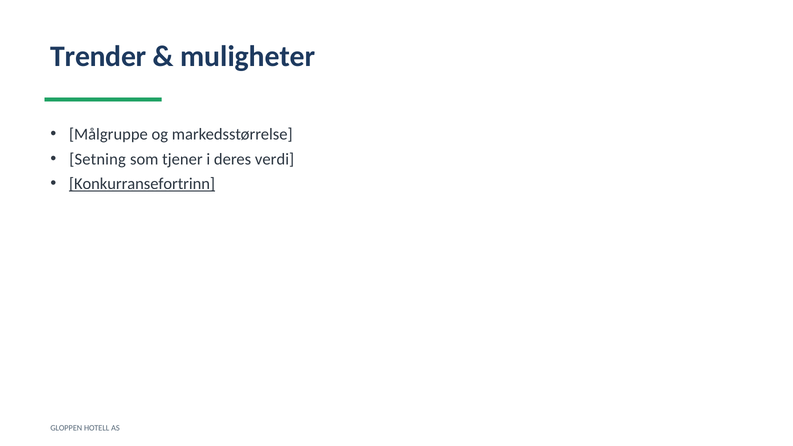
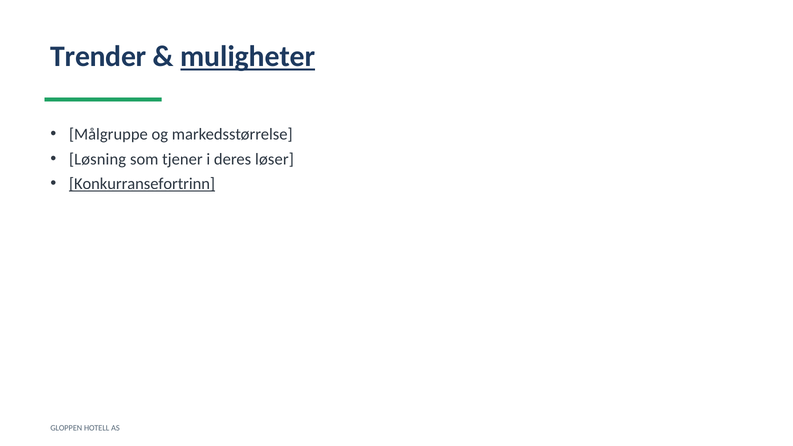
muligheter underline: none -> present
Setning: Setning -> Løsning
verdi: verdi -> løser
